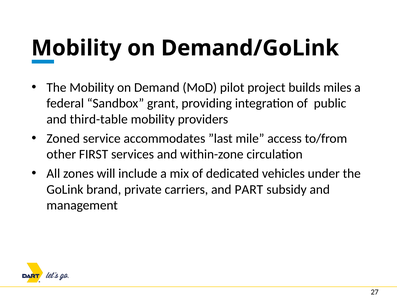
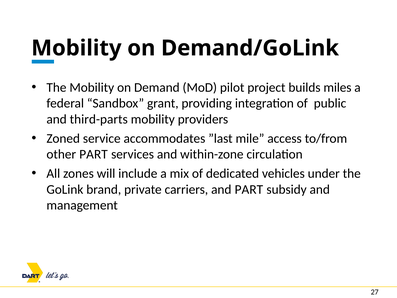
third-table: third-table -> third-parts
other FIRST: FIRST -> PART
